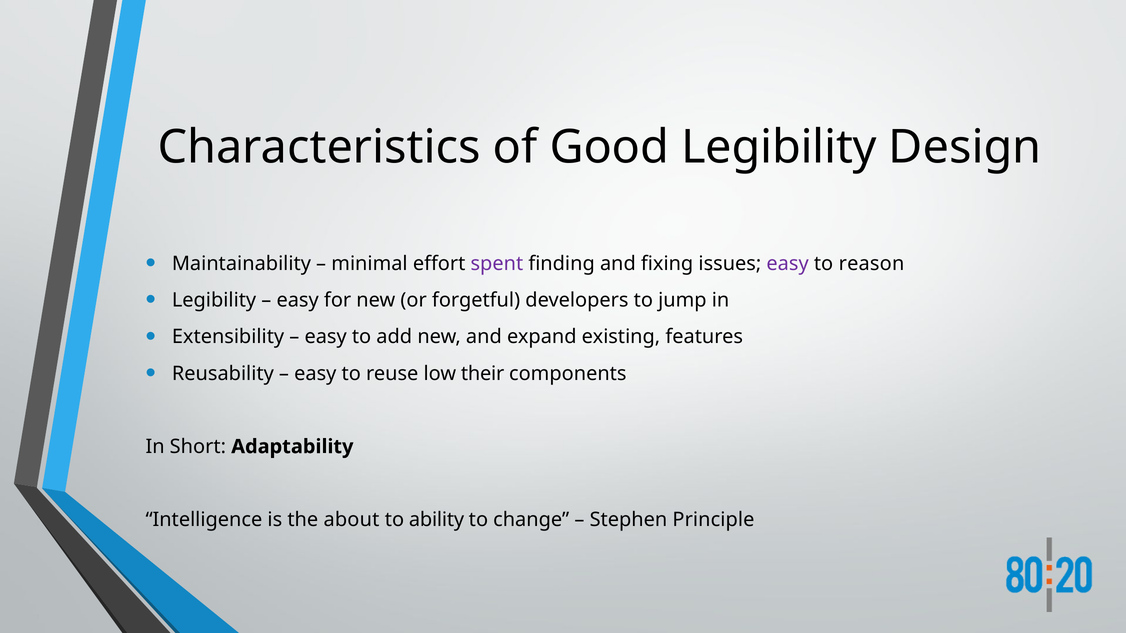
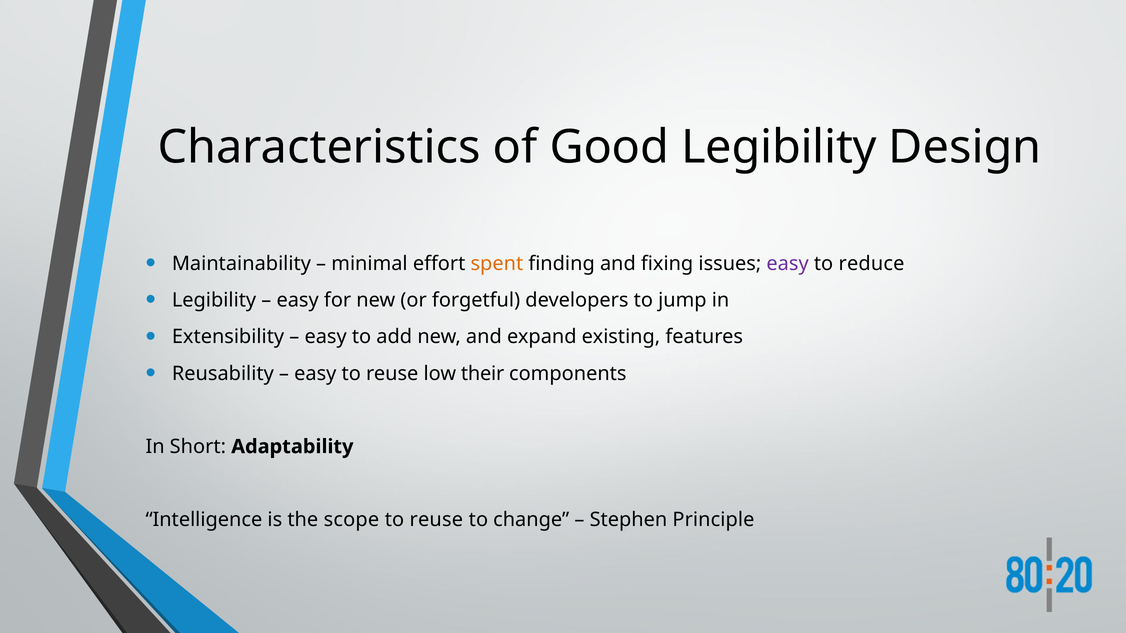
spent colour: purple -> orange
reason: reason -> reduce
about: about -> scope
ability at (437, 520): ability -> reuse
